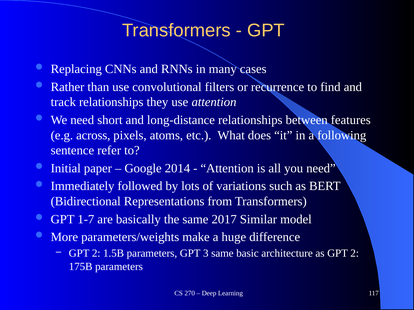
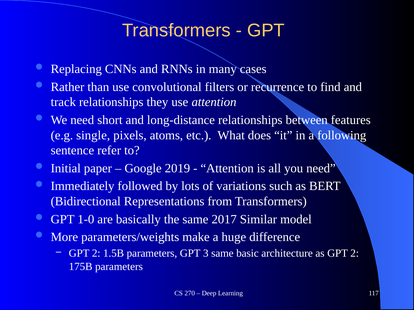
across: across -> single
2014: 2014 -> 2019
1-7: 1-7 -> 1-0
